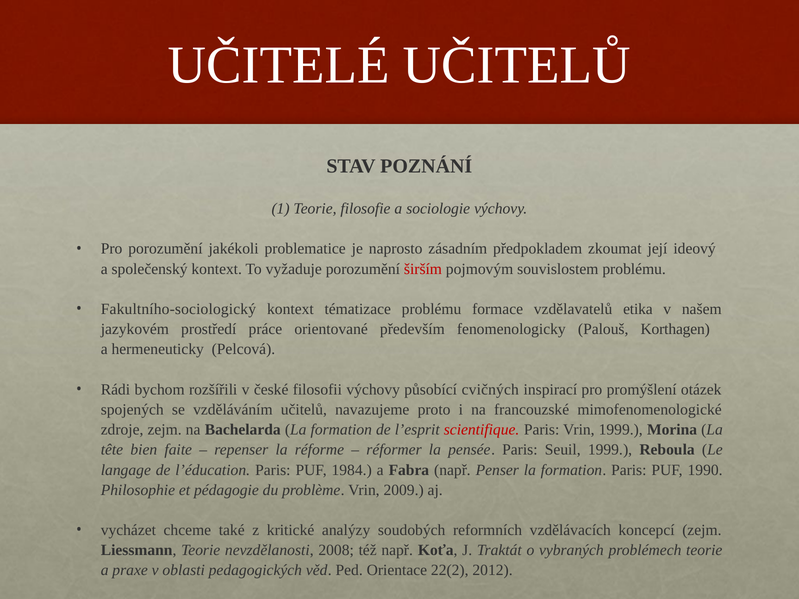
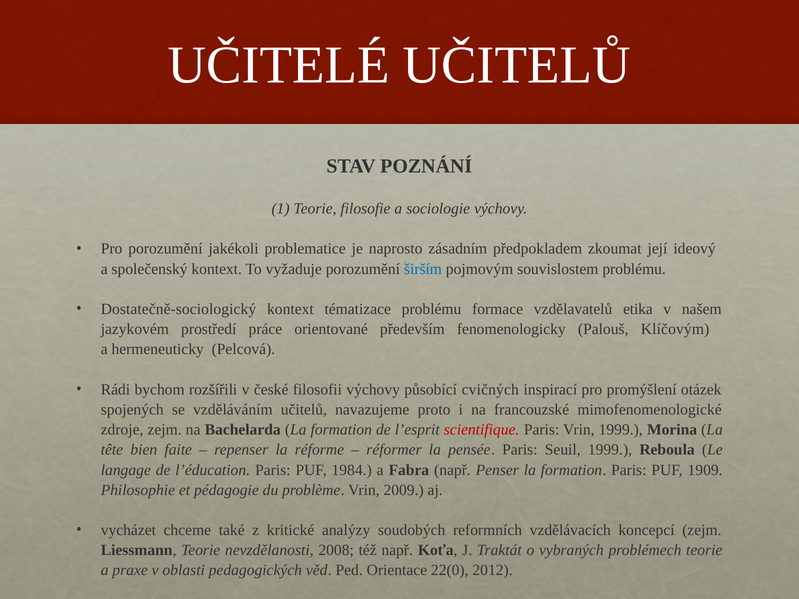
širším colour: red -> blue
Fakultního-sociologický: Fakultního-sociologický -> Dostatečně-sociologický
Korthagen: Korthagen -> Klíčovým
1990: 1990 -> 1909
22(2: 22(2 -> 22(0
